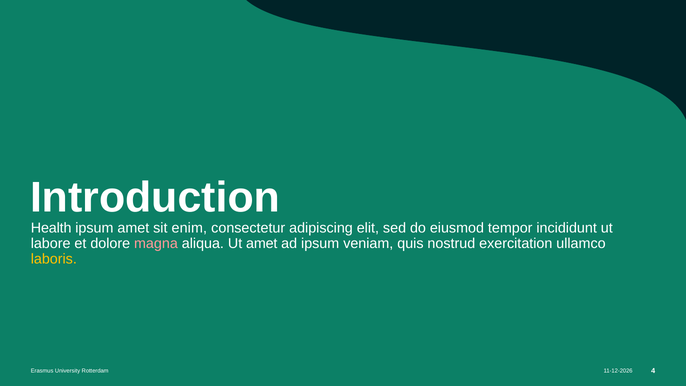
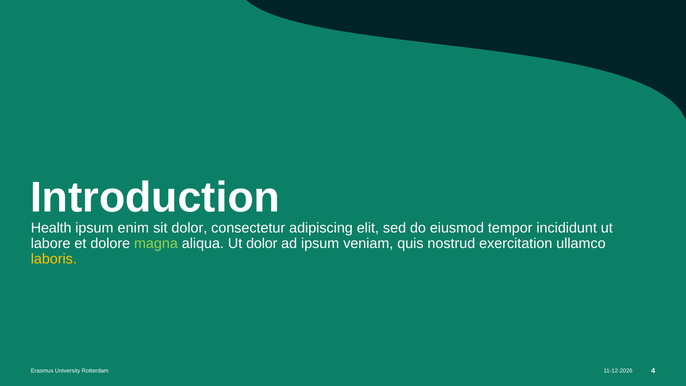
ipsum amet: amet -> enim
sit enim: enim -> dolor
magna colour: pink -> light green
Ut amet: amet -> dolor
